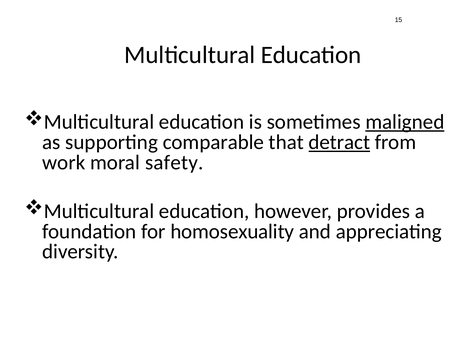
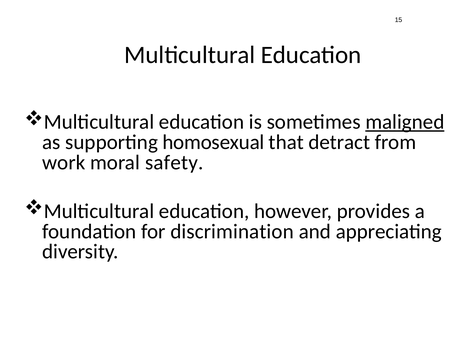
comparable: comparable -> homosexual
detract underline: present -> none
homosexuality: homosexuality -> discrimination
